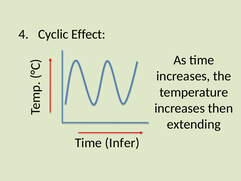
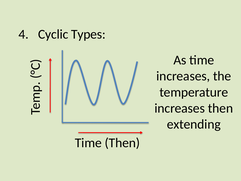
Effect: Effect -> Types
Time Infer: Infer -> Then
